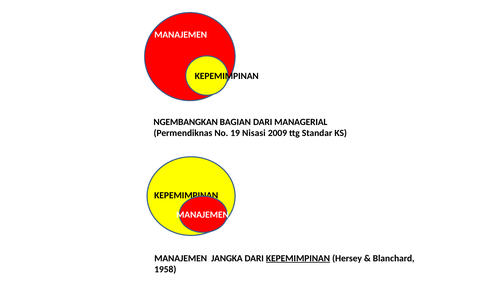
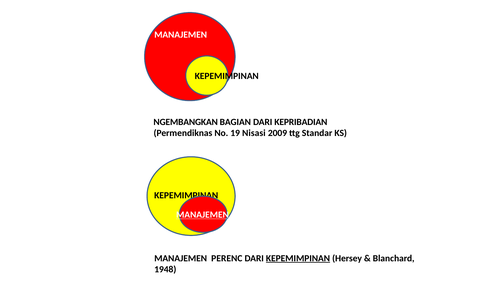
MANAGERIAL: MANAGERIAL -> KEPRIBADIAN
MANAJEMEN at (202, 215) underline: none -> present
JANGKA: JANGKA -> PERENC
1958: 1958 -> 1948
